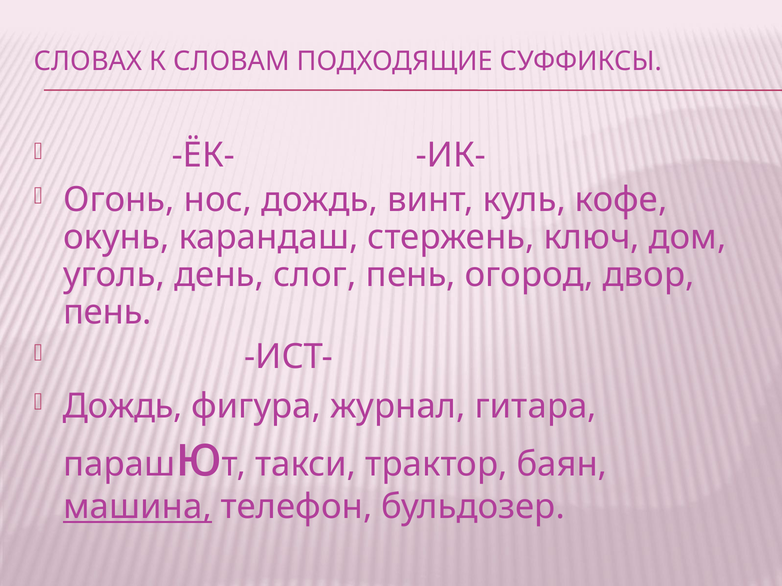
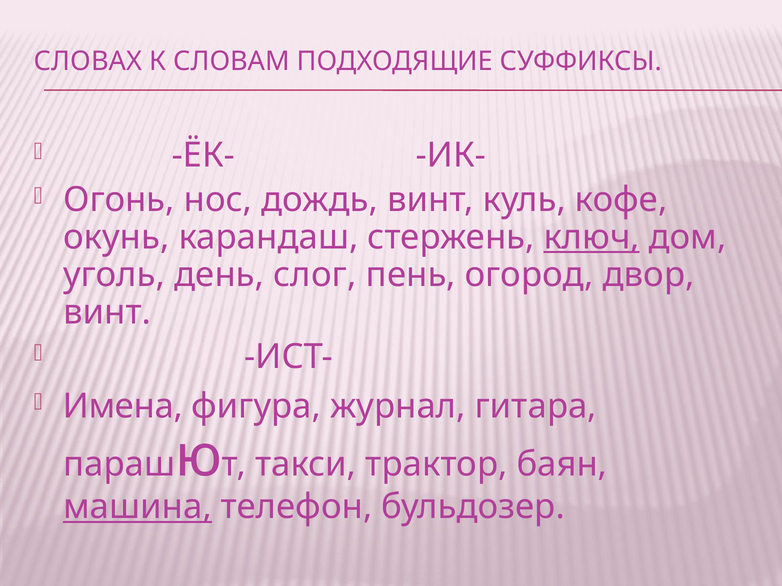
ключ underline: none -> present
пень at (107, 313): пень -> винт
Дождь at (123, 406): Дождь -> Имена
